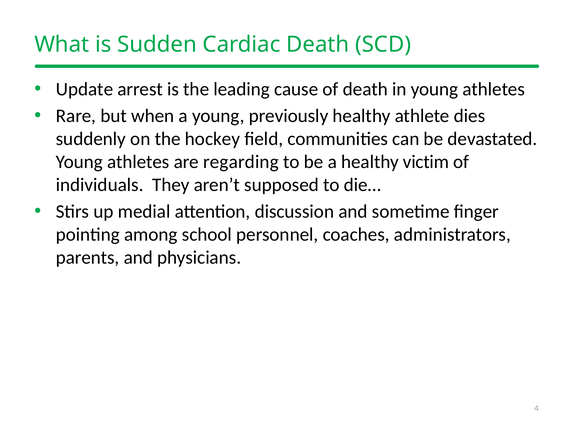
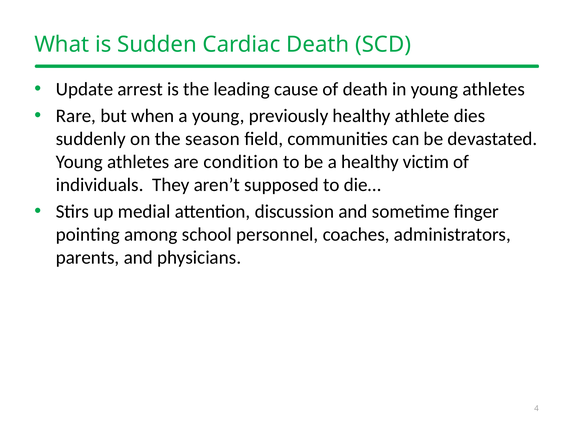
hockey: hockey -> season
regarding: regarding -> condition
